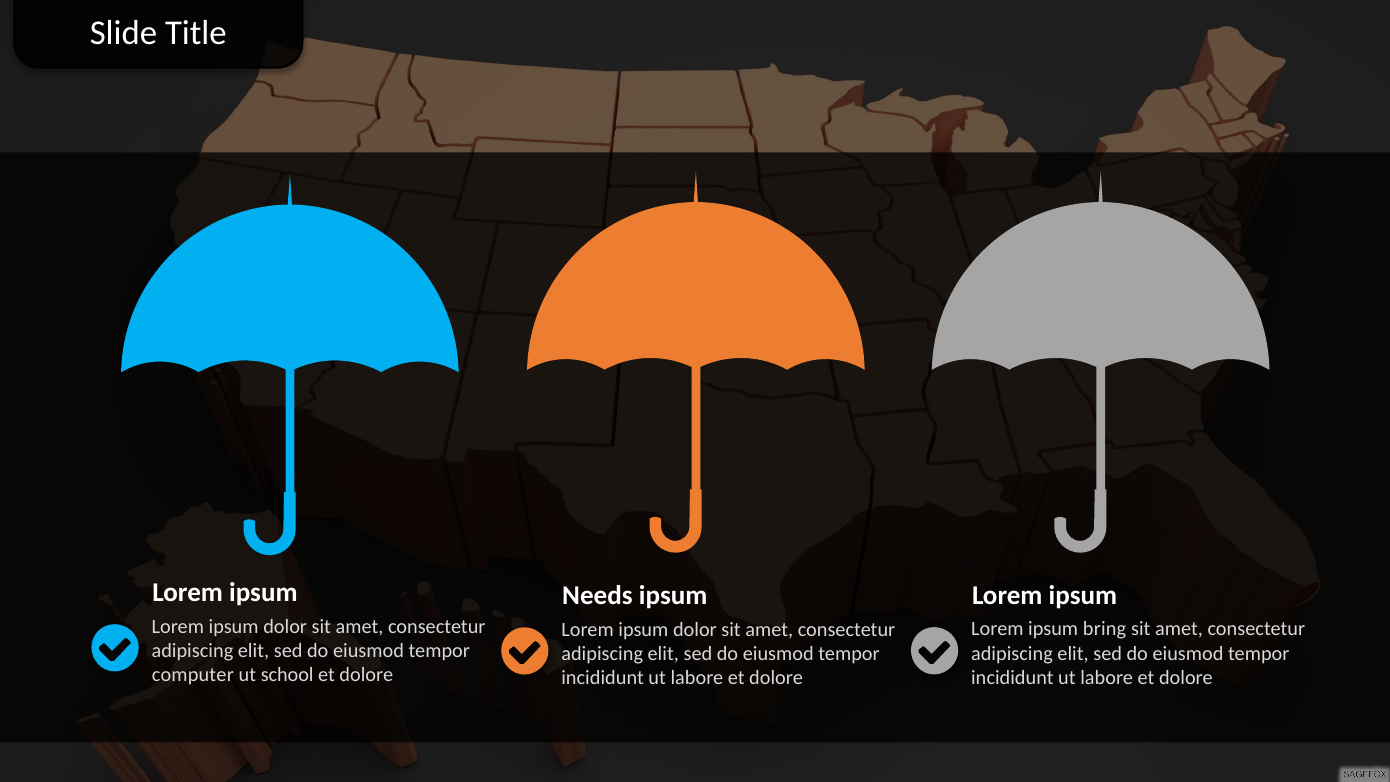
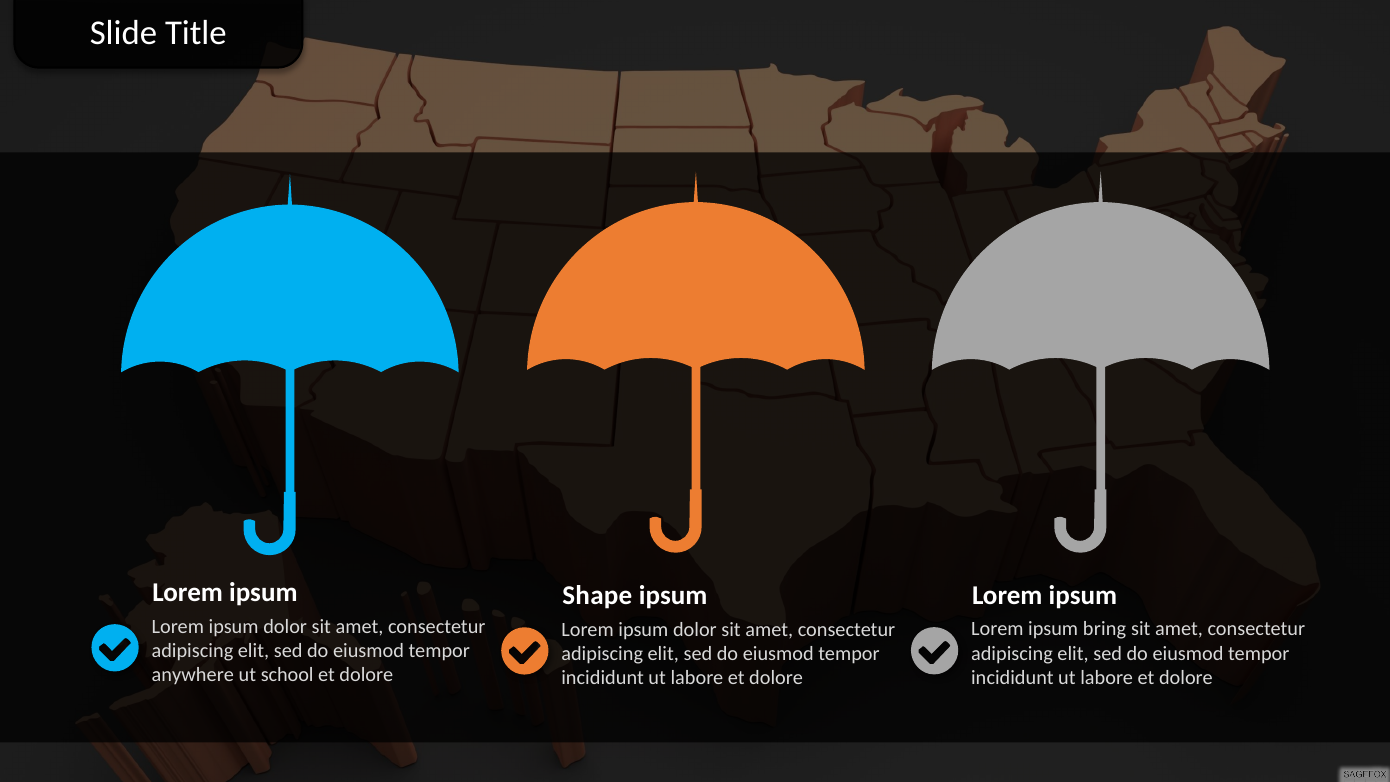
Needs: Needs -> Shape
computer: computer -> anywhere
